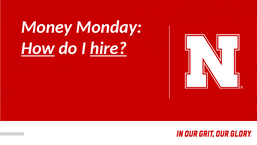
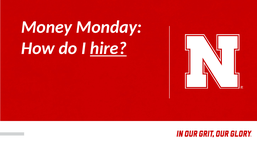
How underline: present -> none
